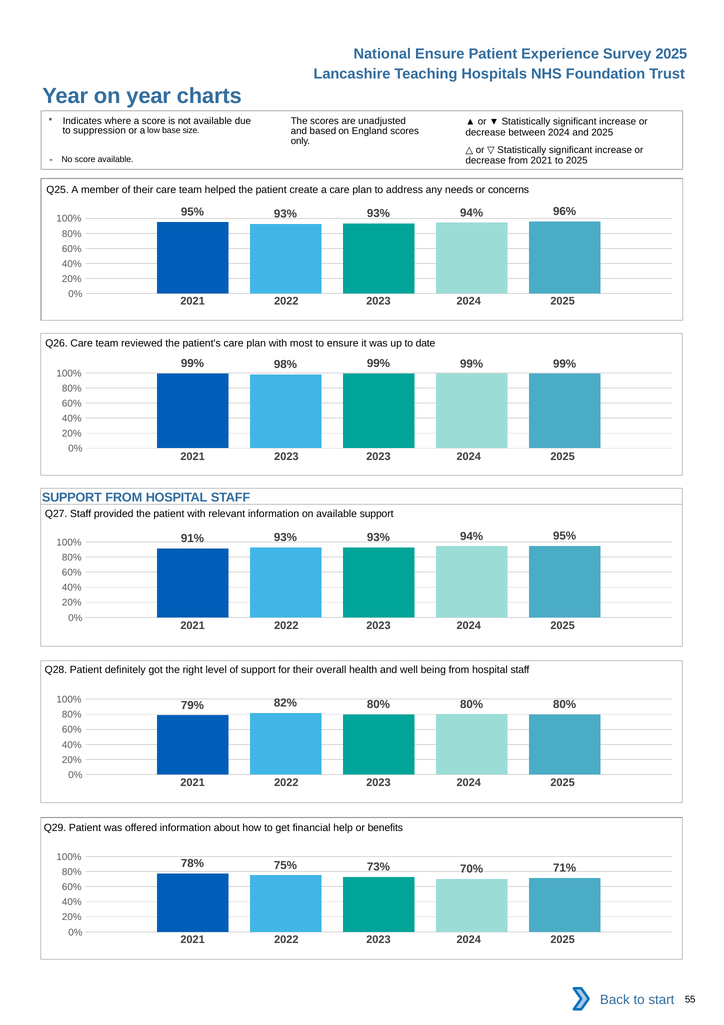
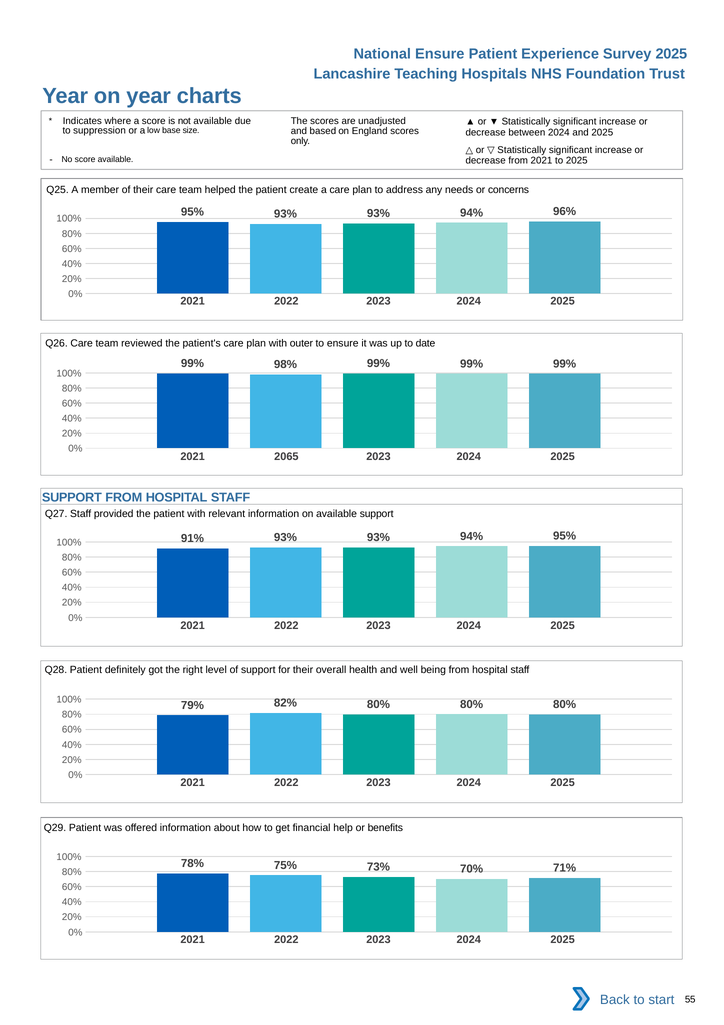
most: most -> outer
2021 2023: 2023 -> 2065
